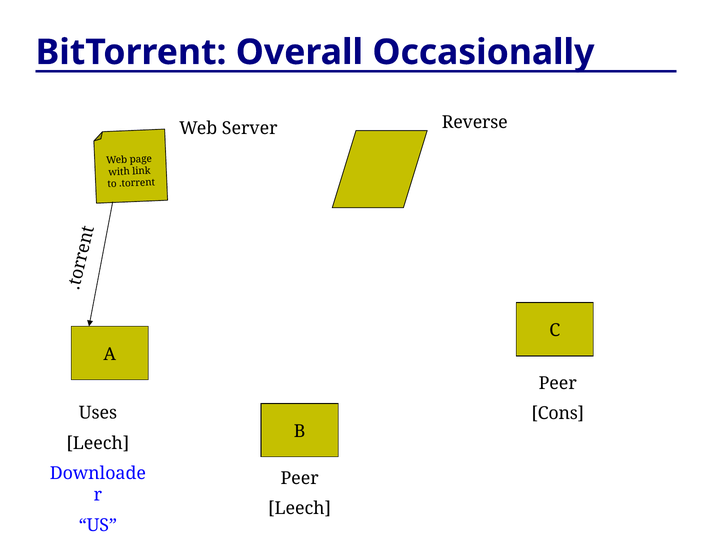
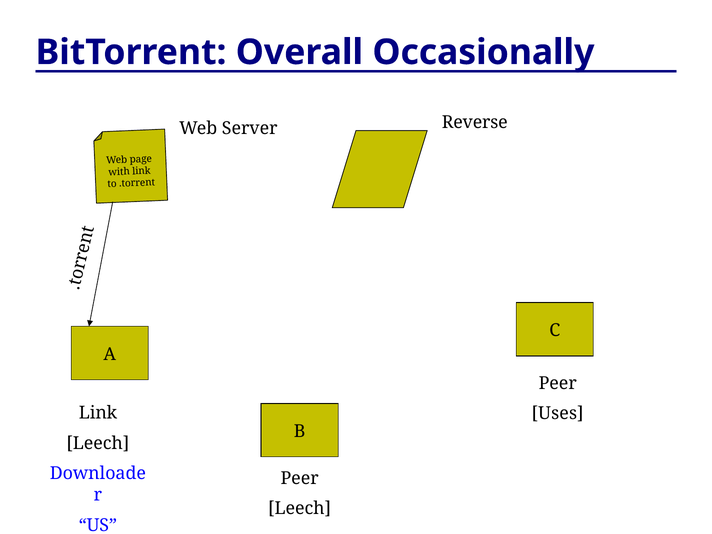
Uses at (98, 413): Uses -> Link
Cons: Cons -> Uses
